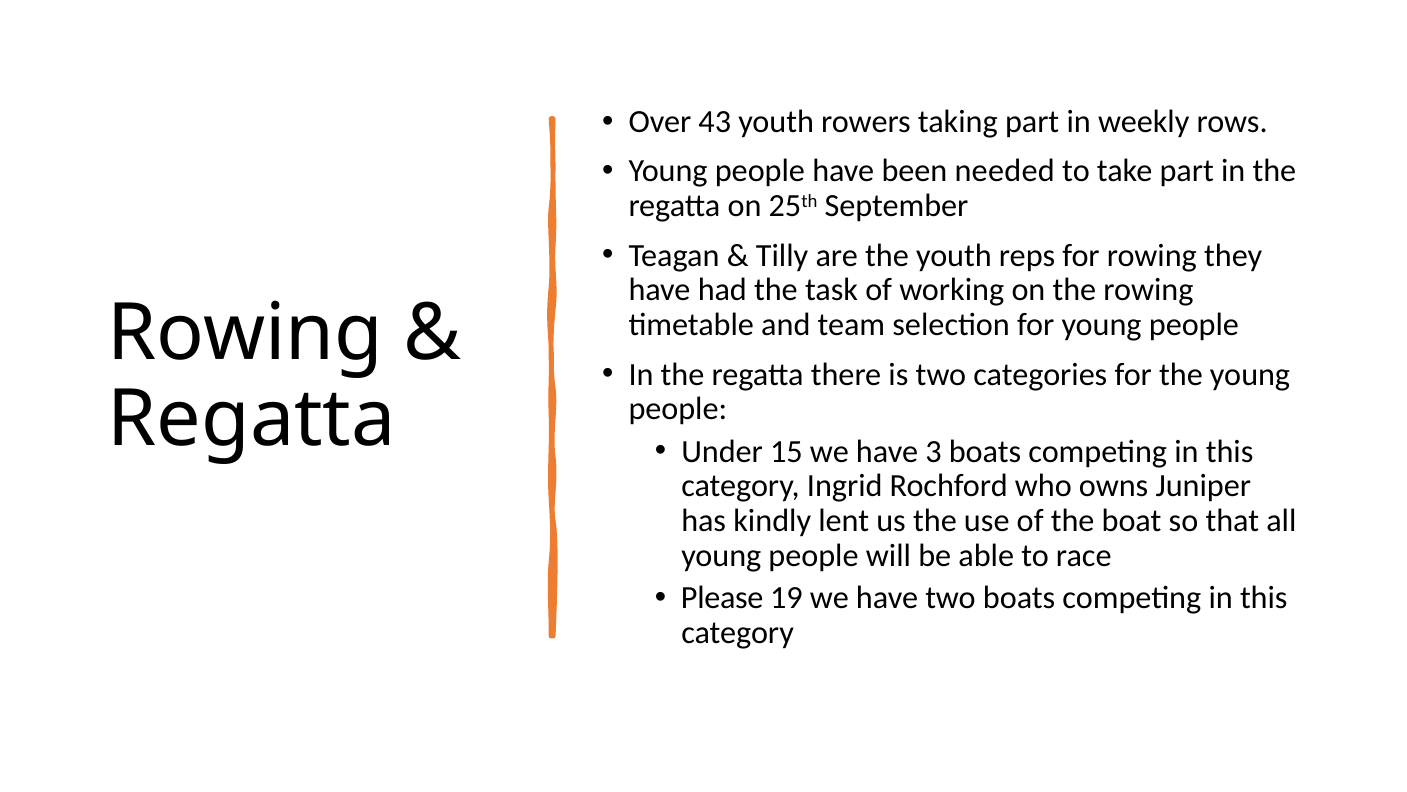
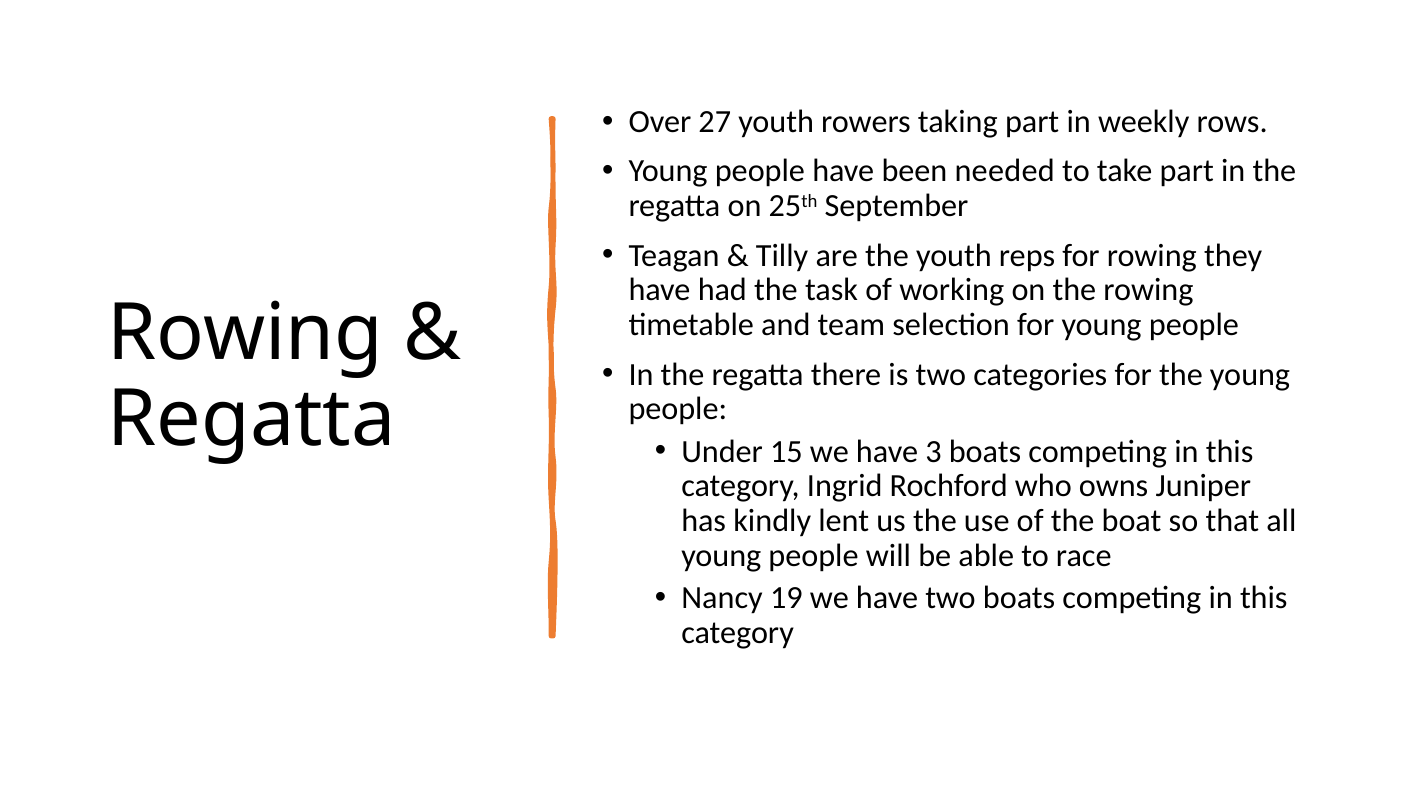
43: 43 -> 27
Please: Please -> Nancy
